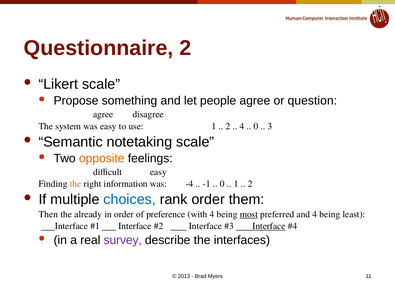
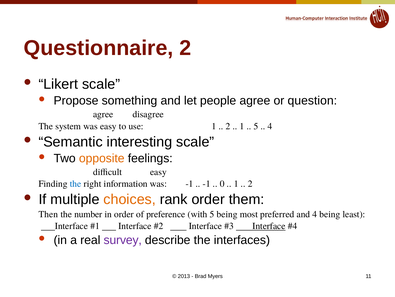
4 at (242, 126): 4 -> 1
0 at (256, 126): 0 -> 5
3 at (270, 126): 3 -> 4
notetaking: notetaking -> interesting
the at (76, 183) colour: orange -> blue
was -4: -4 -> -1
choices colour: blue -> orange
already: already -> number
with 4: 4 -> 5
most underline: present -> none
